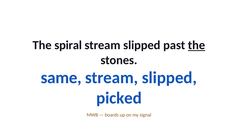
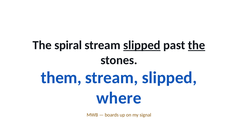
slipped at (142, 45) underline: none -> present
same: same -> them
picked: picked -> where
